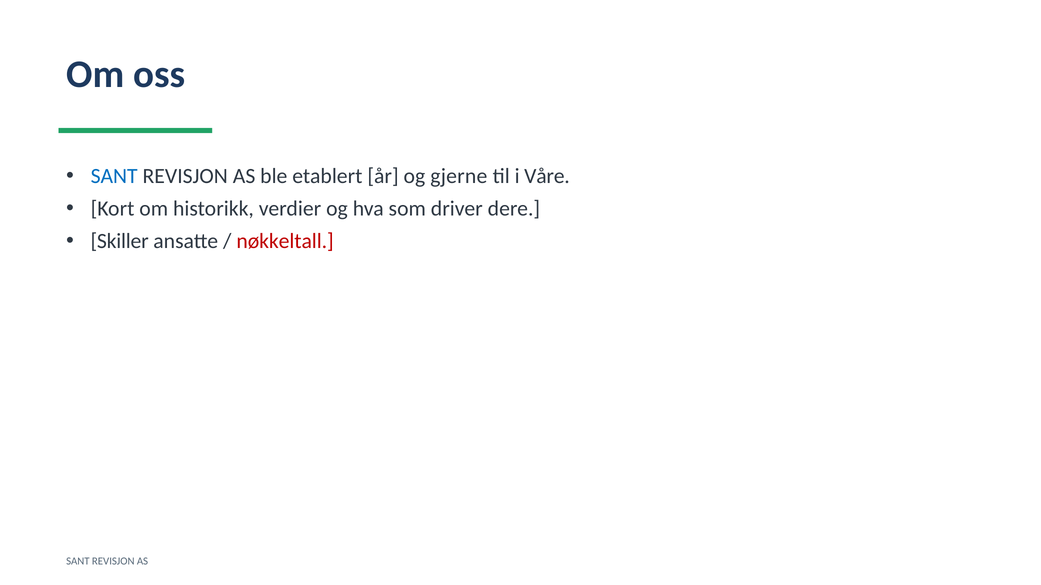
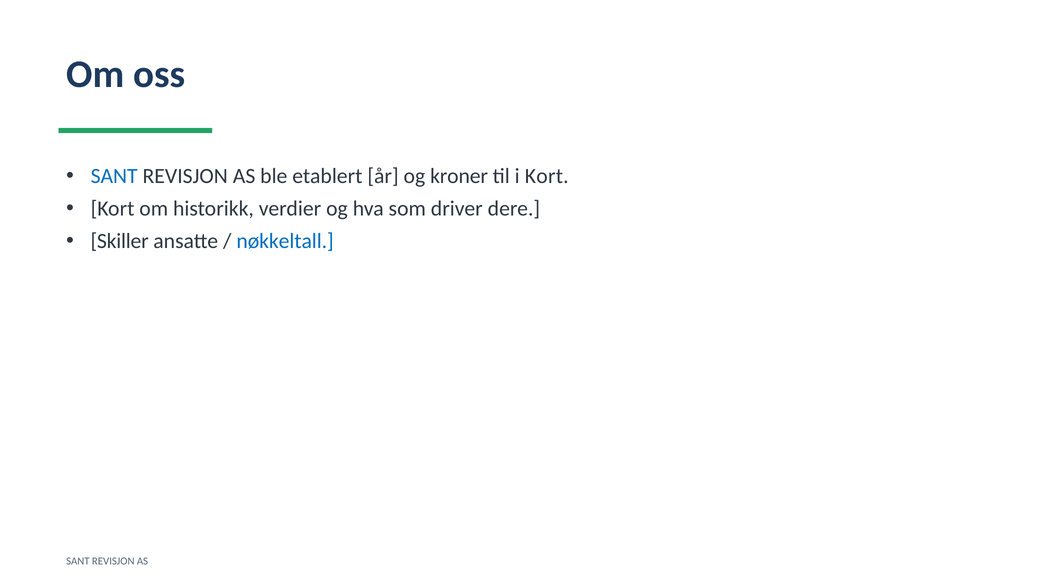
gjerne: gjerne -> kroner
i Våre: Våre -> Kort
nøkkeltall colour: red -> blue
